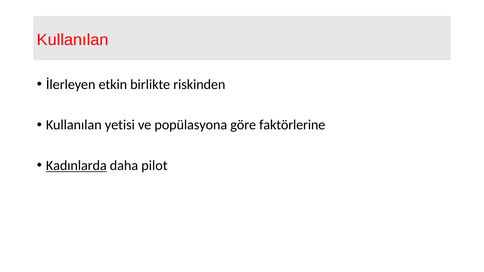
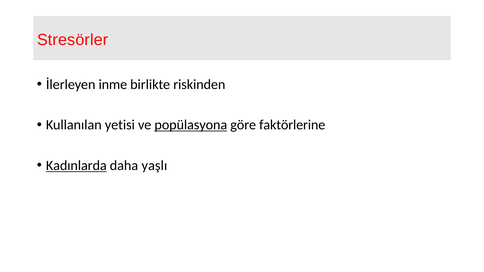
Kullanılan at (73, 40): Kullanılan -> Stresörler
etkin: etkin -> inme
popülasyona underline: none -> present
pilot: pilot -> yaşlı
